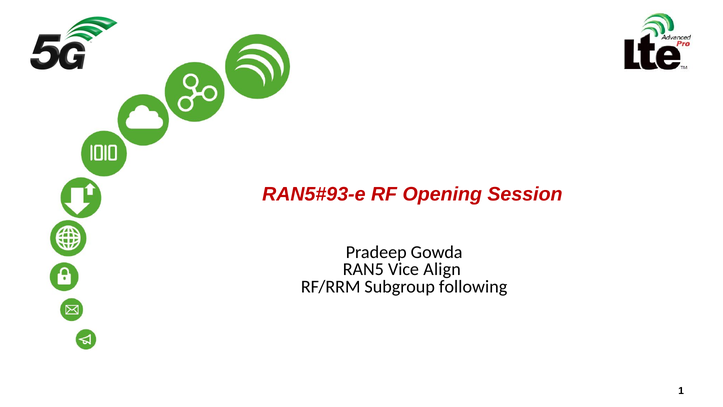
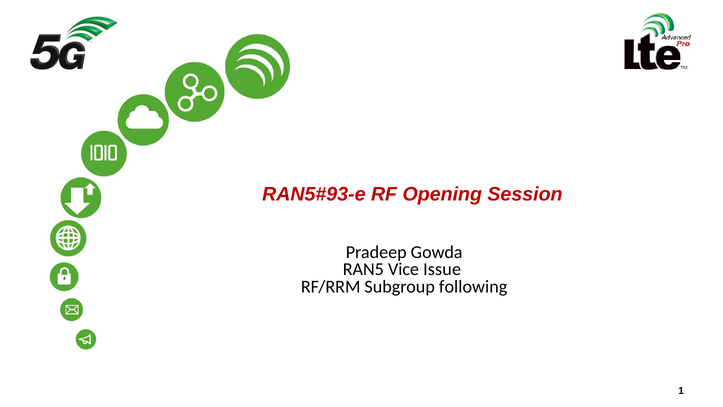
Align: Align -> Issue
